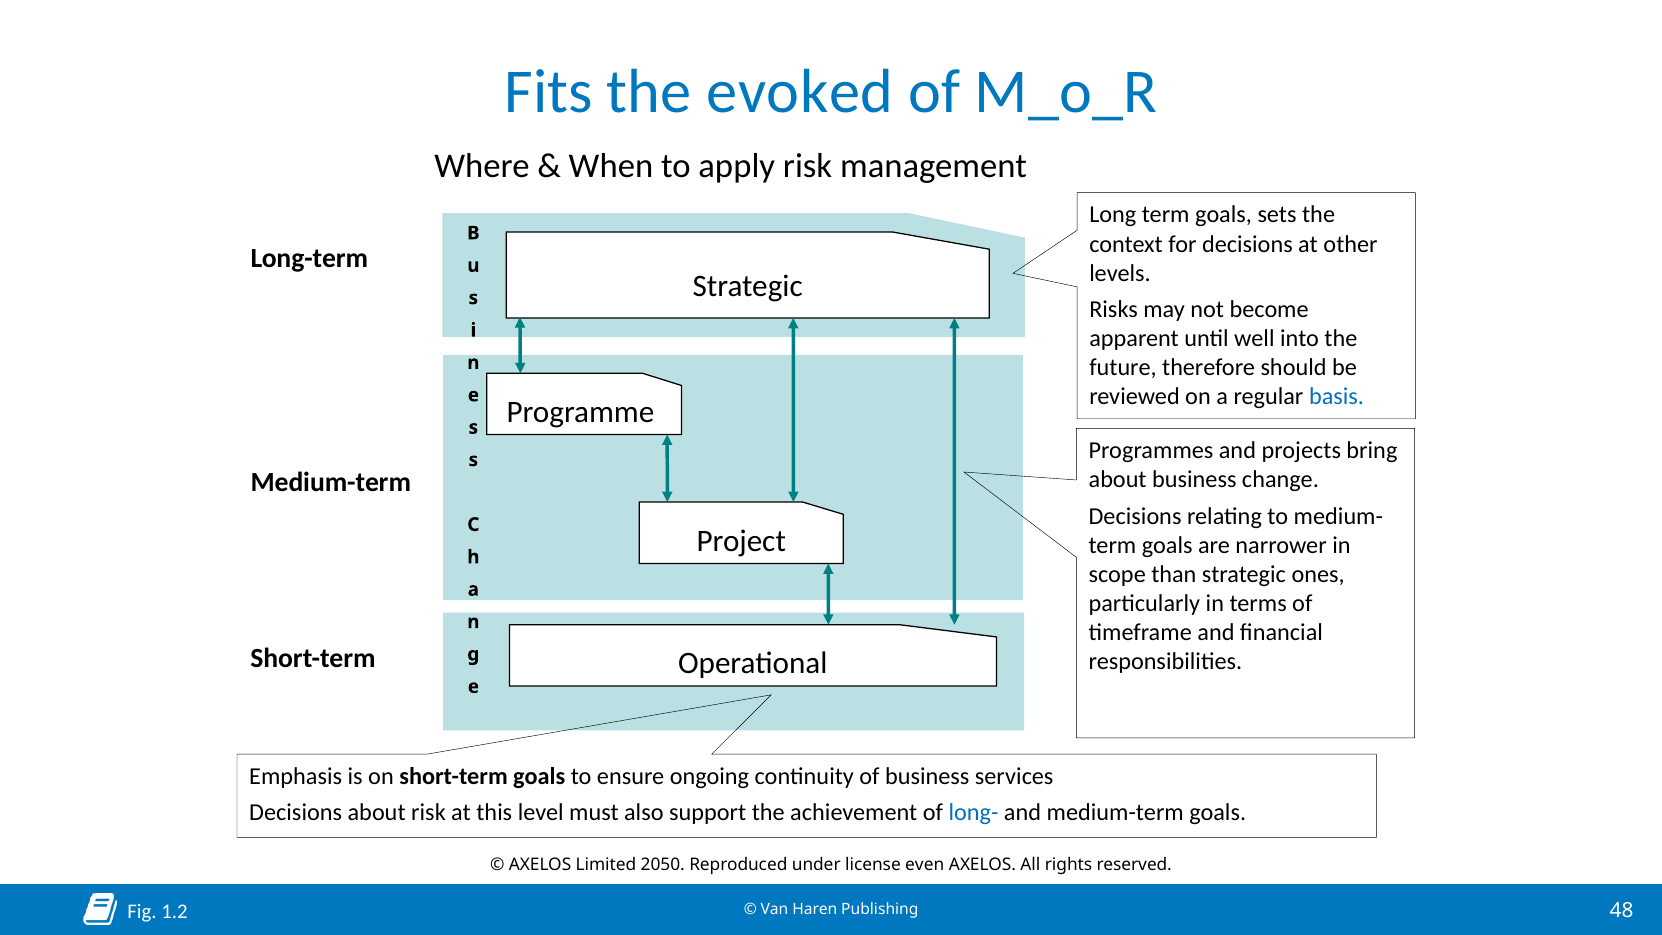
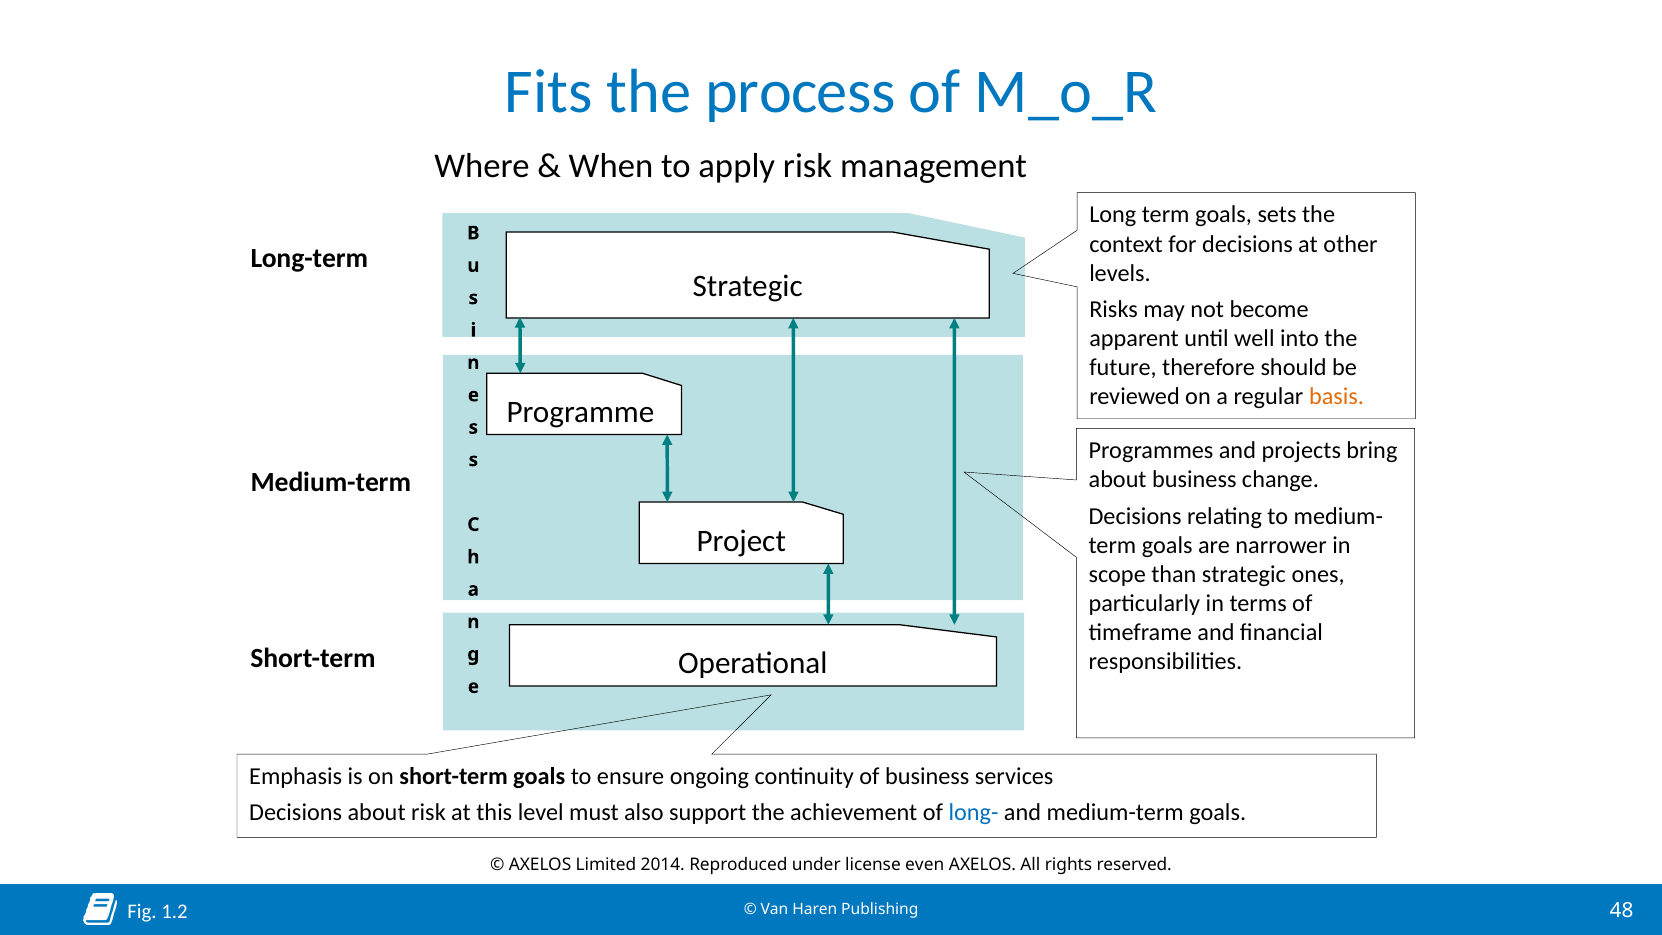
evoked: evoked -> process
basis colour: blue -> orange
2050: 2050 -> 2014
